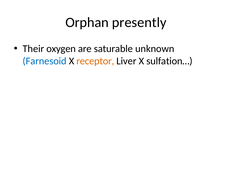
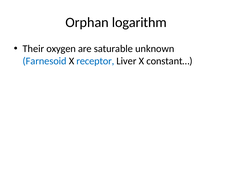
presently: presently -> logarithm
receptor colour: orange -> blue
sulfation…: sulfation… -> constant…
